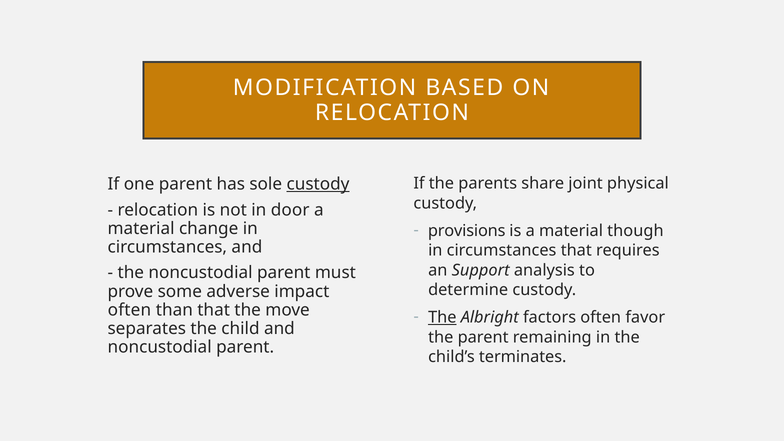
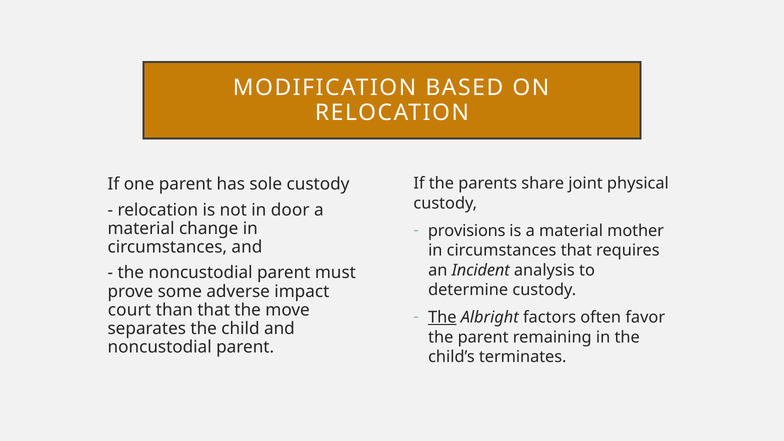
custody at (318, 184) underline: present -> none
though: though -> mother
Support: Support -> Incident
often at (129, 310): often -> court
